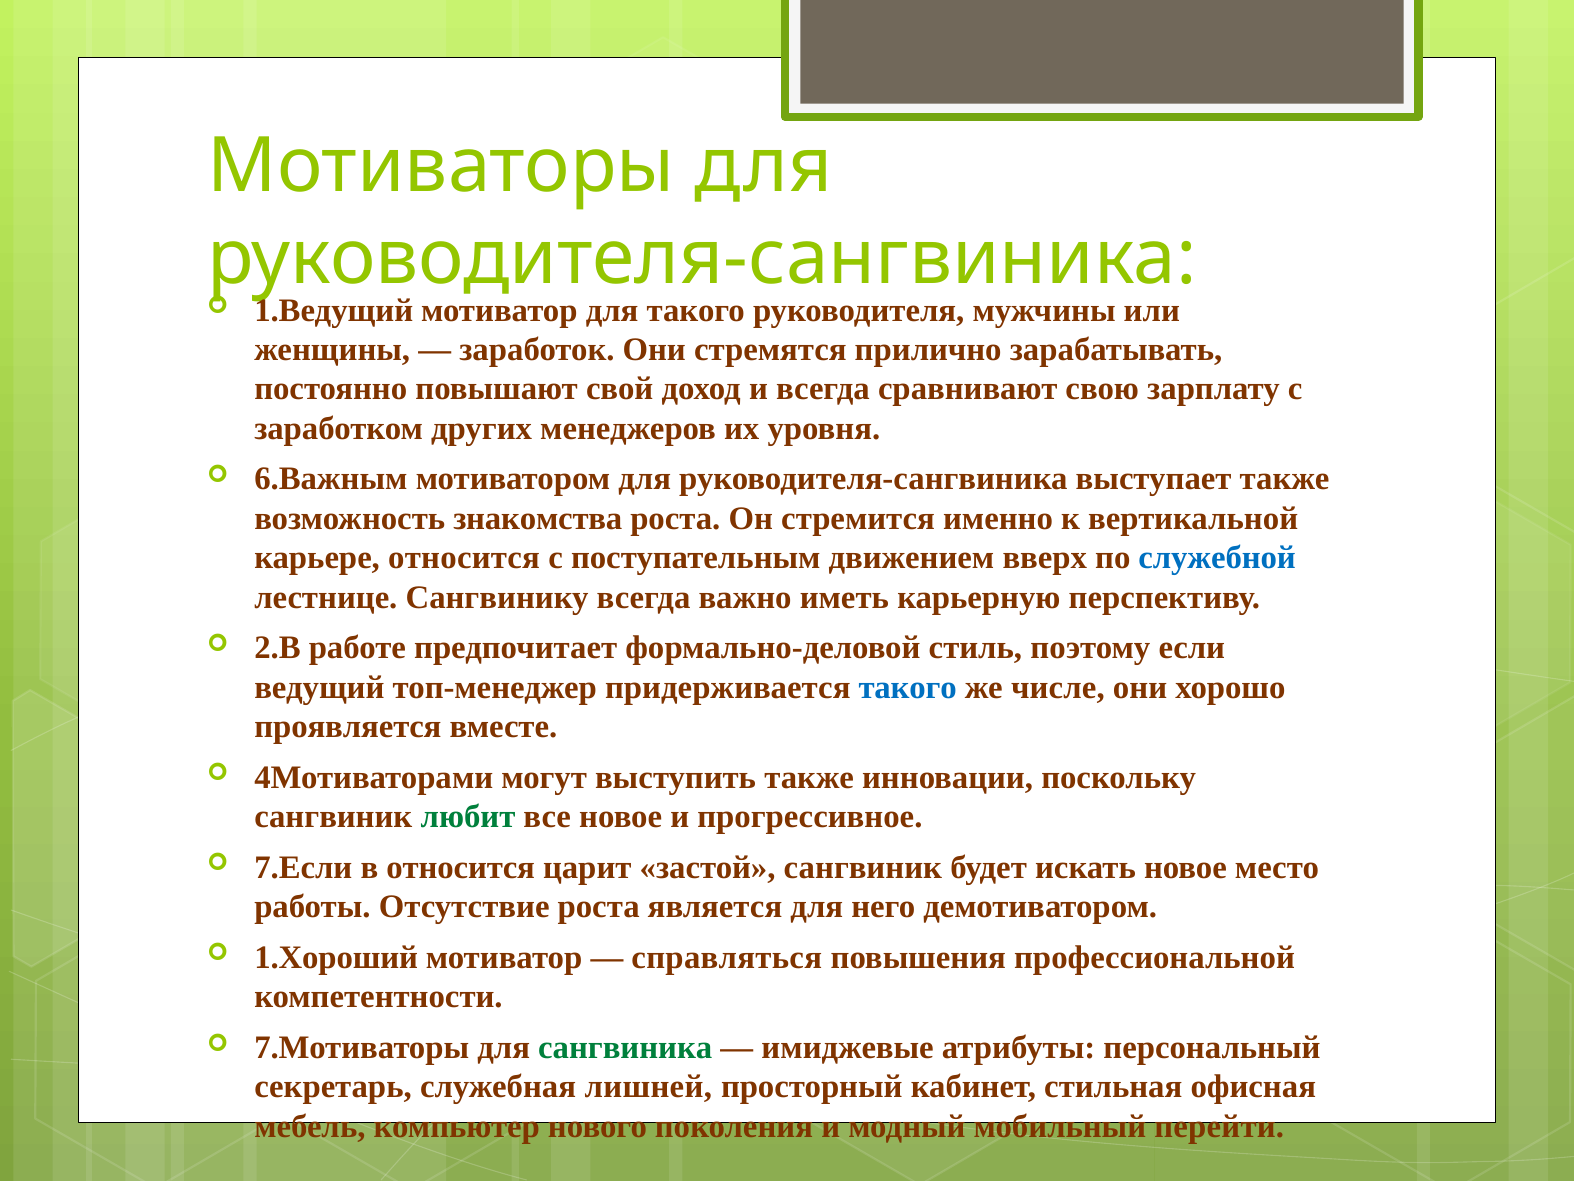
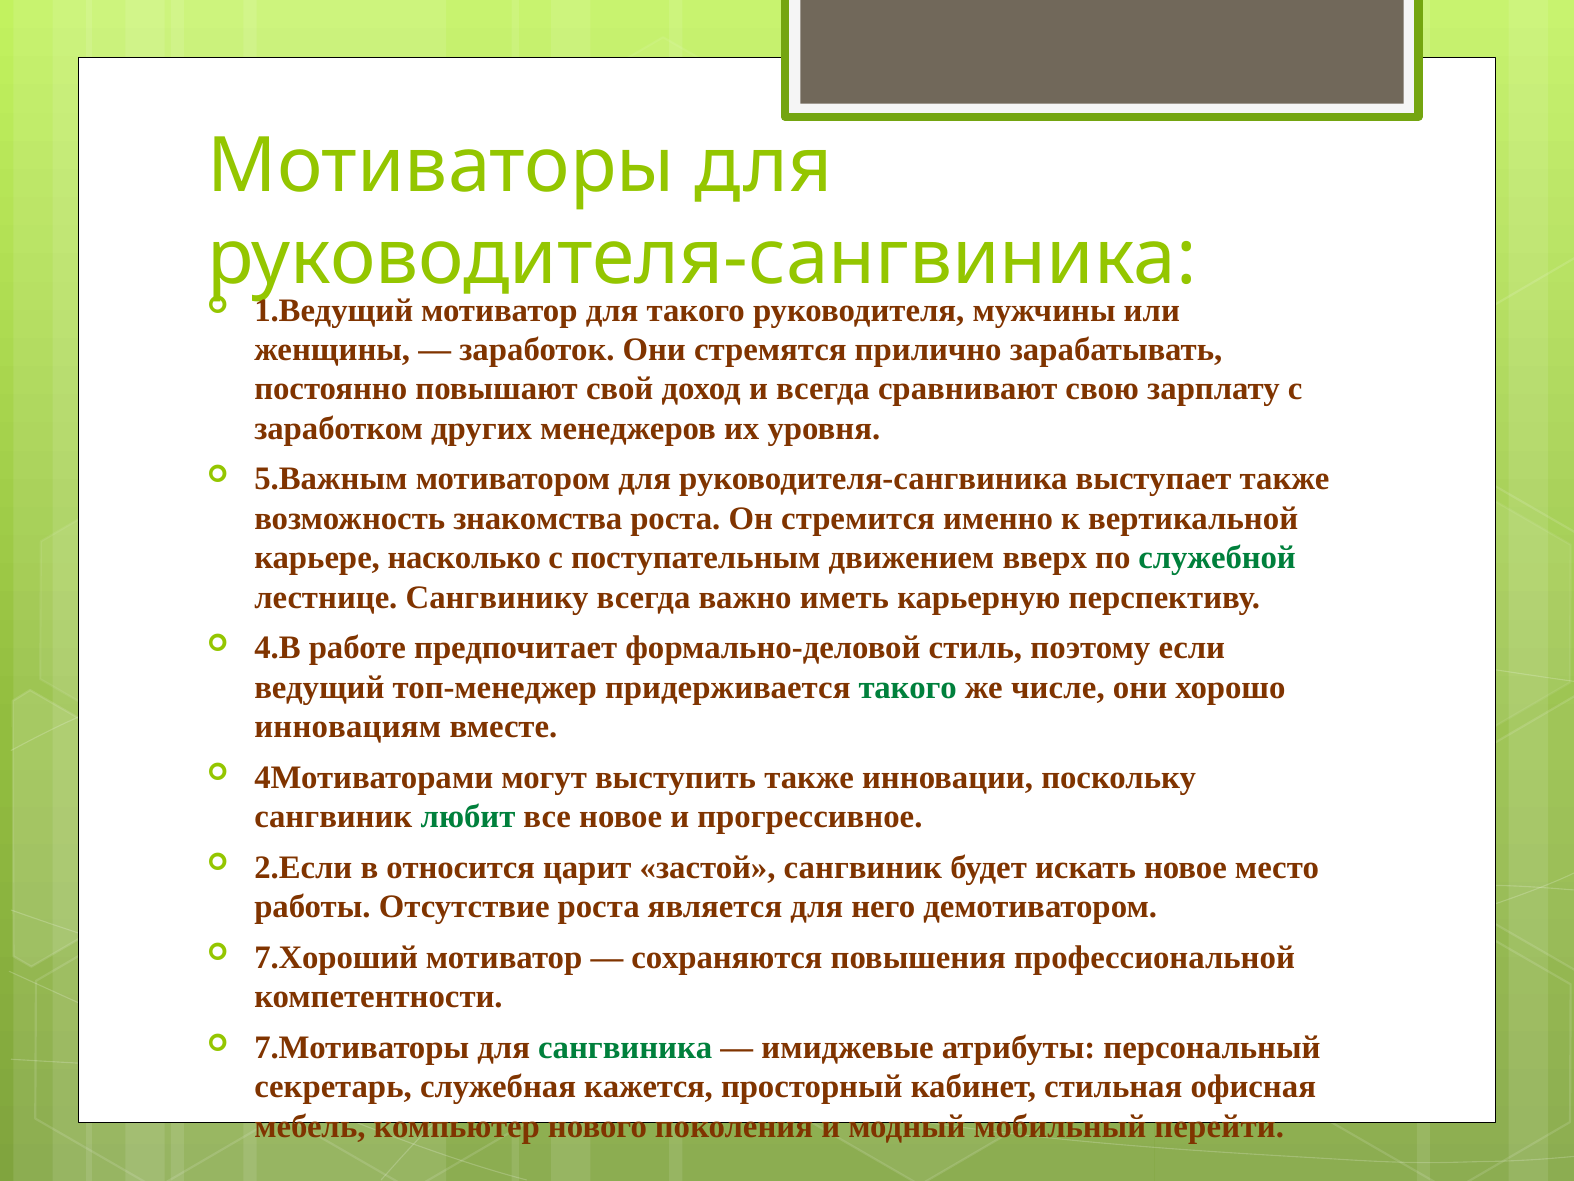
6.Важным: 6.Важным -> 5.Важным
карьере относится: относится -> насколько
служебной colour: blue -> green
2.В: 2.В -> 4.В
такого at (908, 687) colour: blue -> green
проявляется: проявляется -> инновациям
7.Если: 7.Если -> 2.Если
1.Хороший: 1.Хороший -> 7.Хороший
справляться: справляться -> сохраняются
лишней: лишней -> кажется
